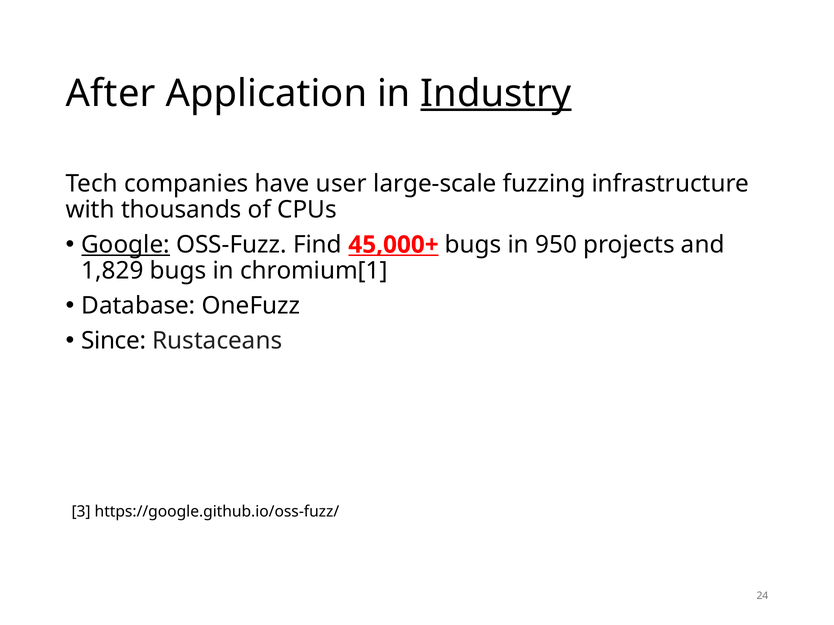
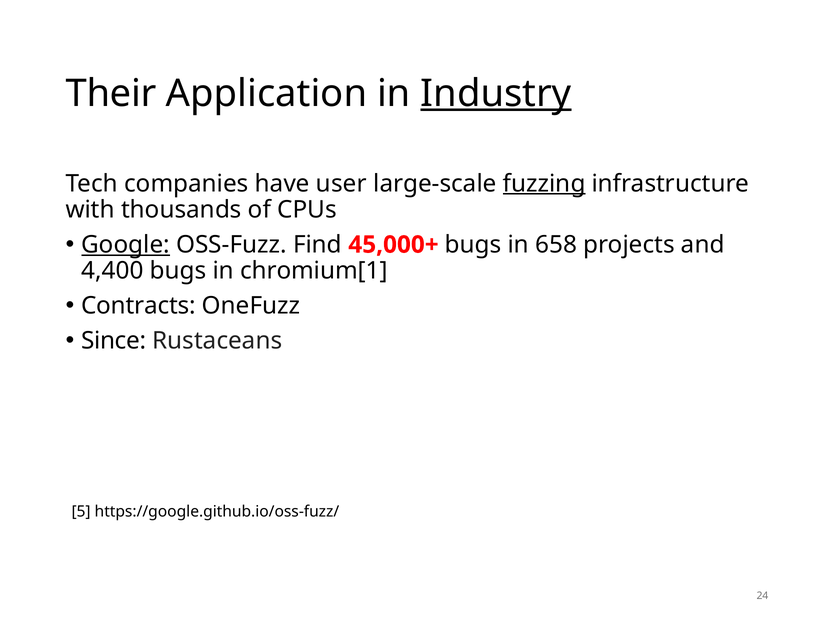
After: After -> Their
fuzzing underline: none -> present
45,000+ underline: present -> none
950: 950 -> 658
1,829: 1,829 -> 4,400
Database: Database -> Contracts
3: 3 -> 5
